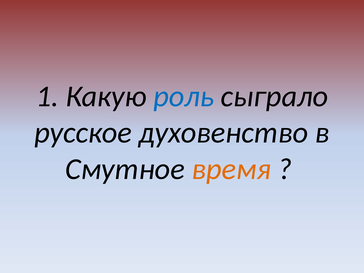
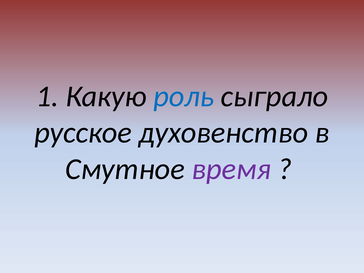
время colour: orange -> purple
